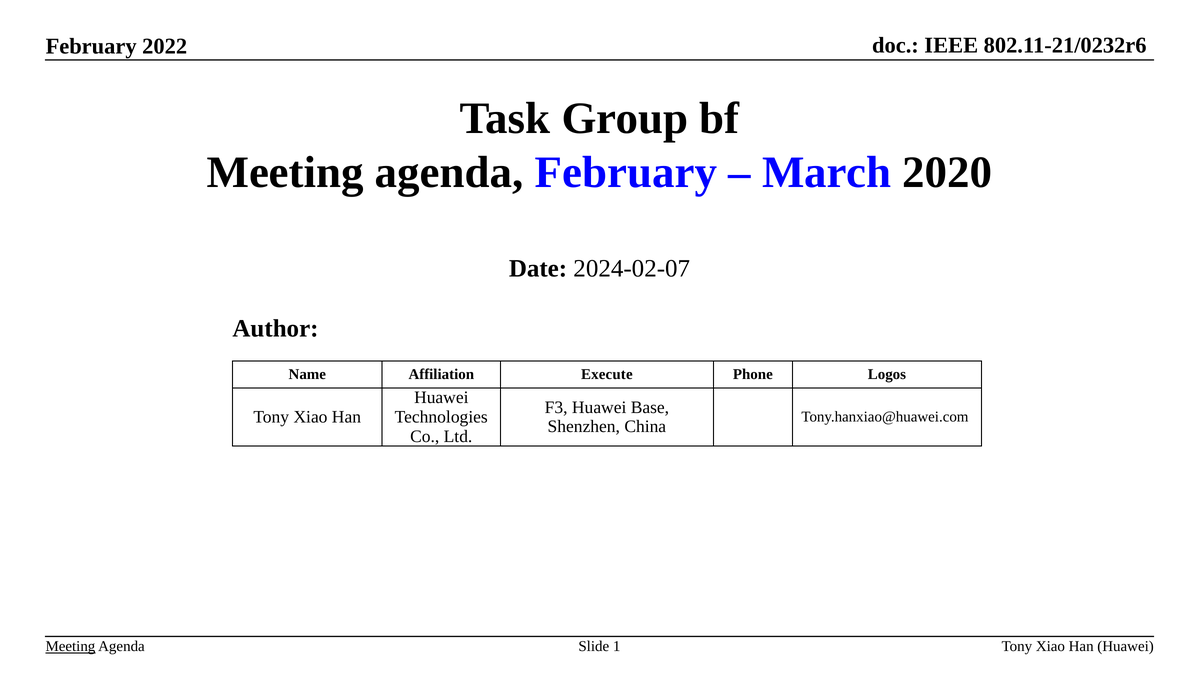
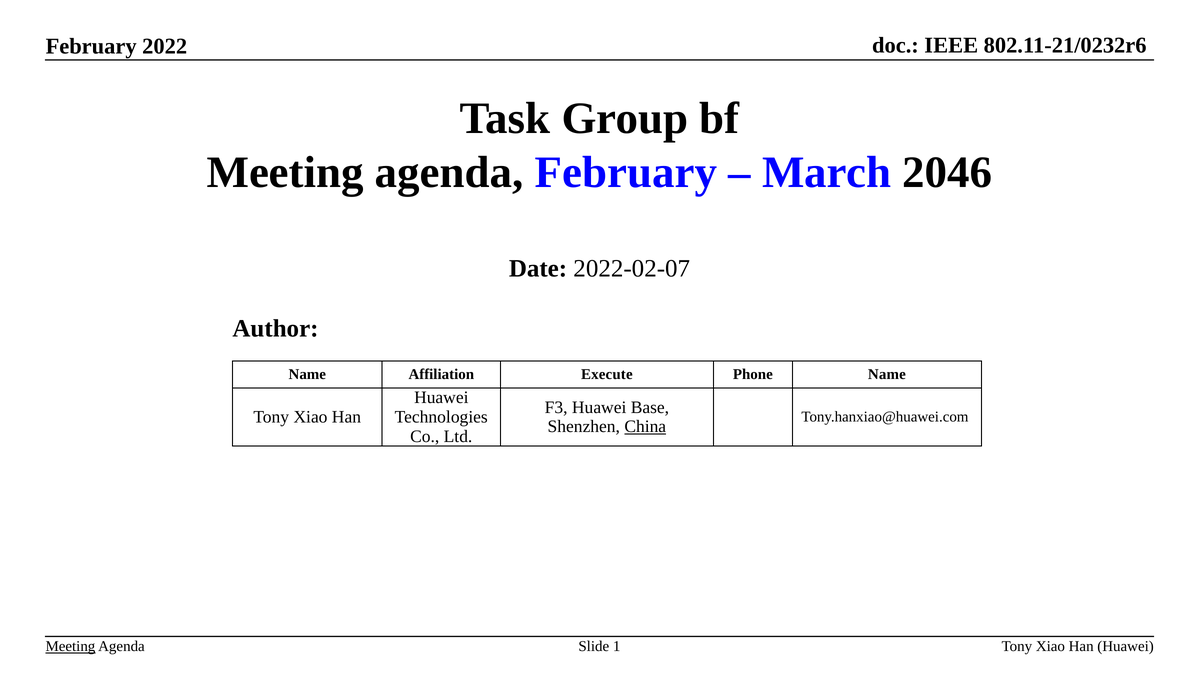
2020: 2020 -> 2046
2024-02-07: 2024-02-07 -> 2022-02-07
Phone Logos: Logos -> Name
China underline: none -> present
